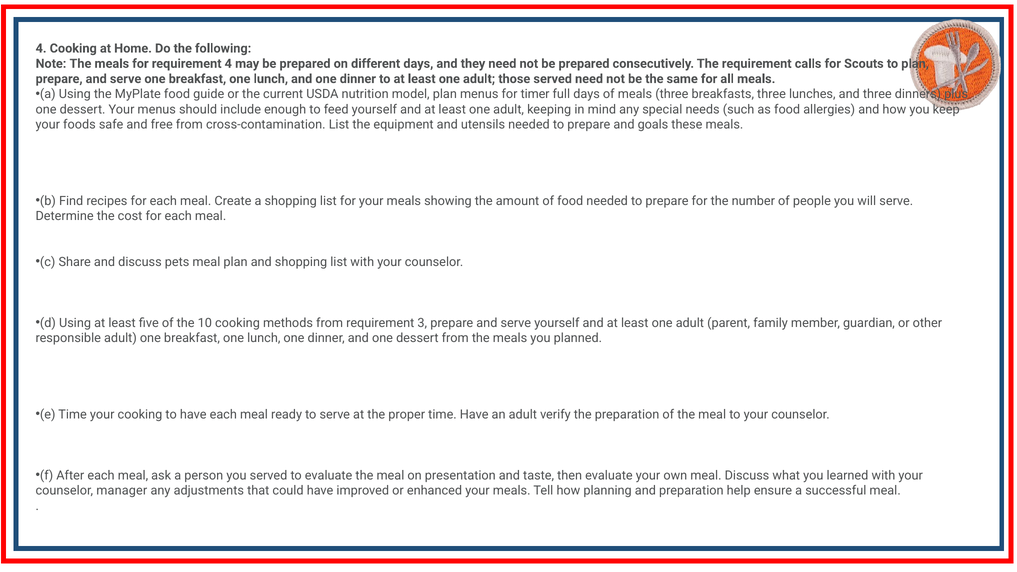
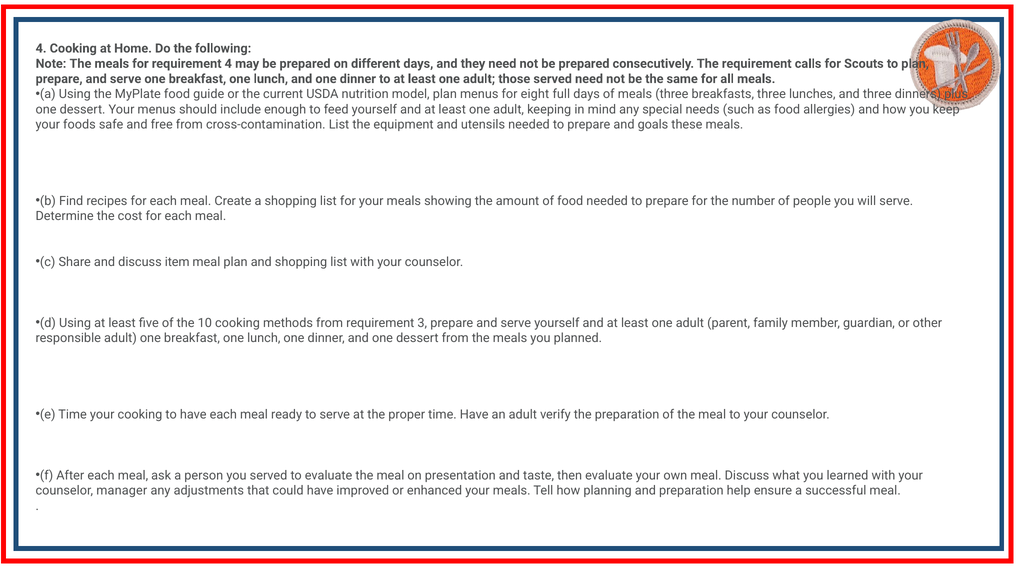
timer: timer -> eight
pets: pets -> item
